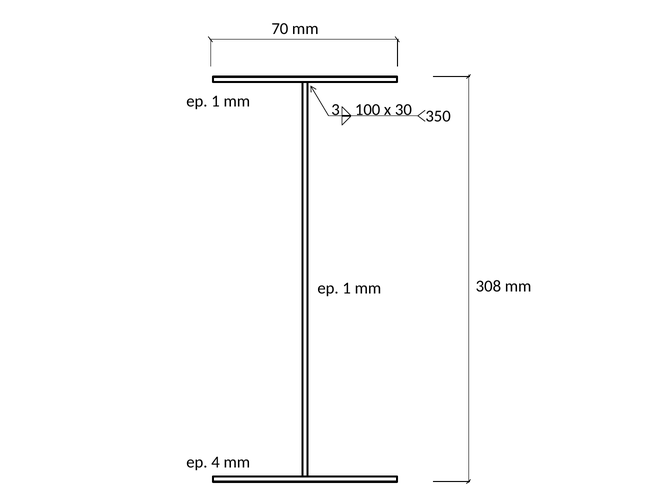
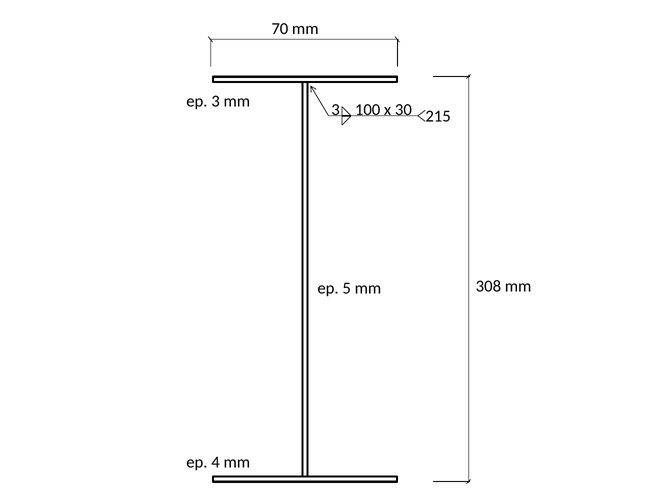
1 at (216, 101): 1 -> 3
350: 350 -> 215
1 at (347, 288): 1 -> 5
